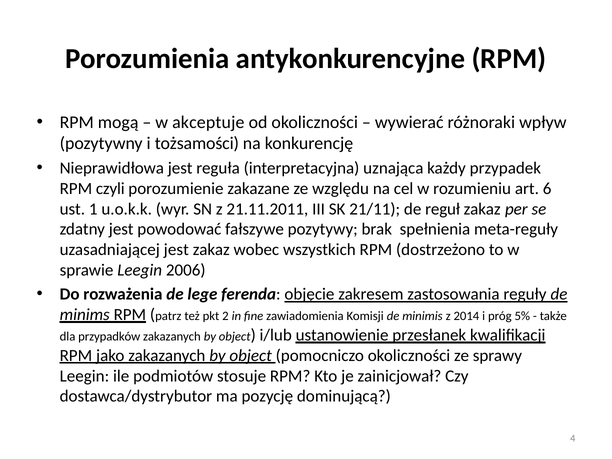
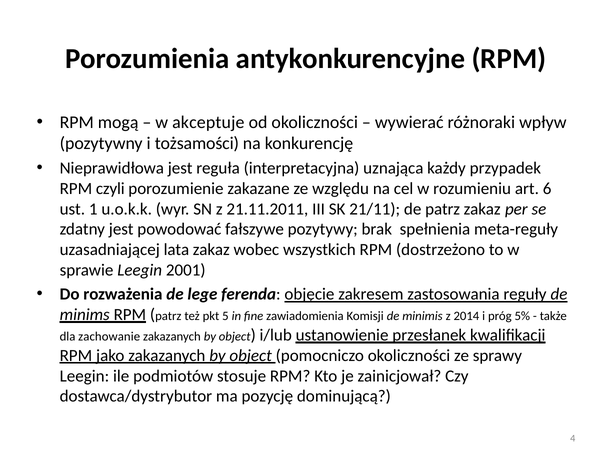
de reguł: reguł -> patrz
uzasadniającej jest: jest -> lata
2006: 2006 -> 2001
2: 2 -> 5
przypadków: przypadków -> zachowanie
